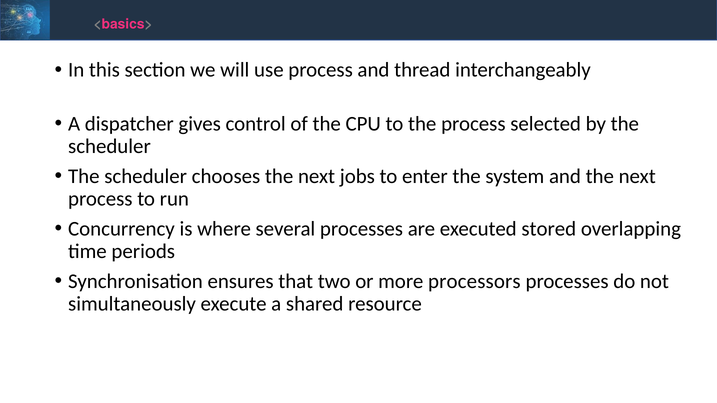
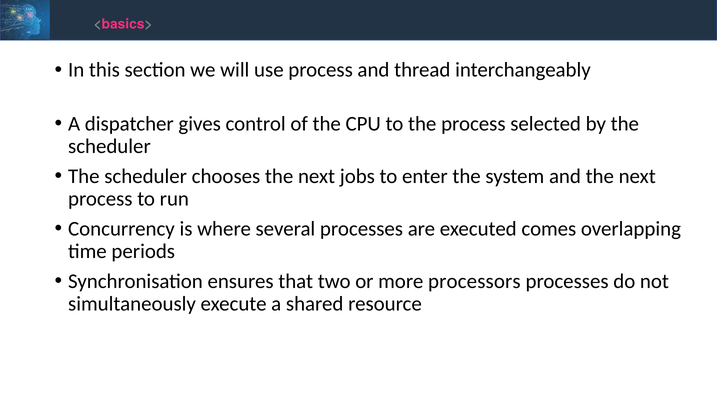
stored: stored -> comes
